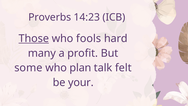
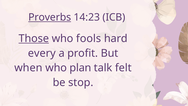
Proverbs underline: none -> present
many: many -> every
some: some -> when
your: your -> stop
